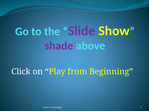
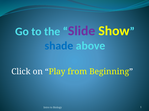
shade colour: purple -> blue
